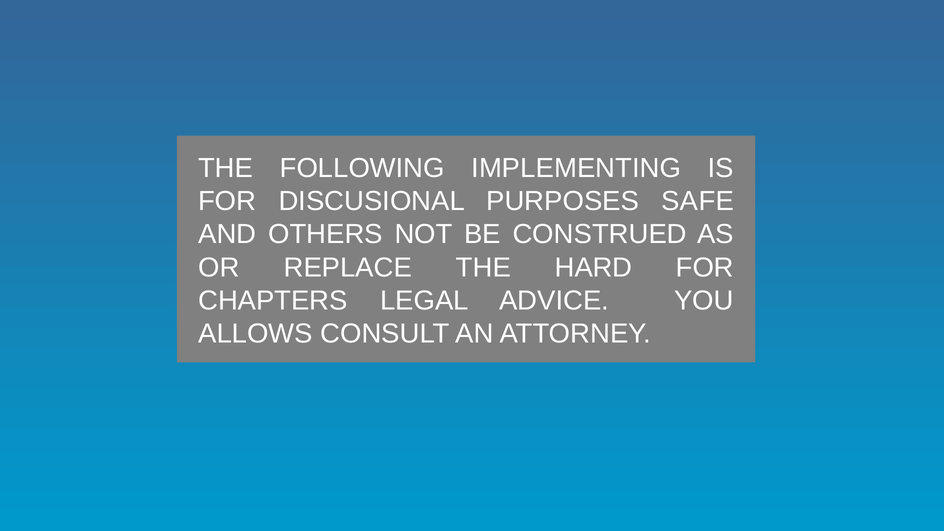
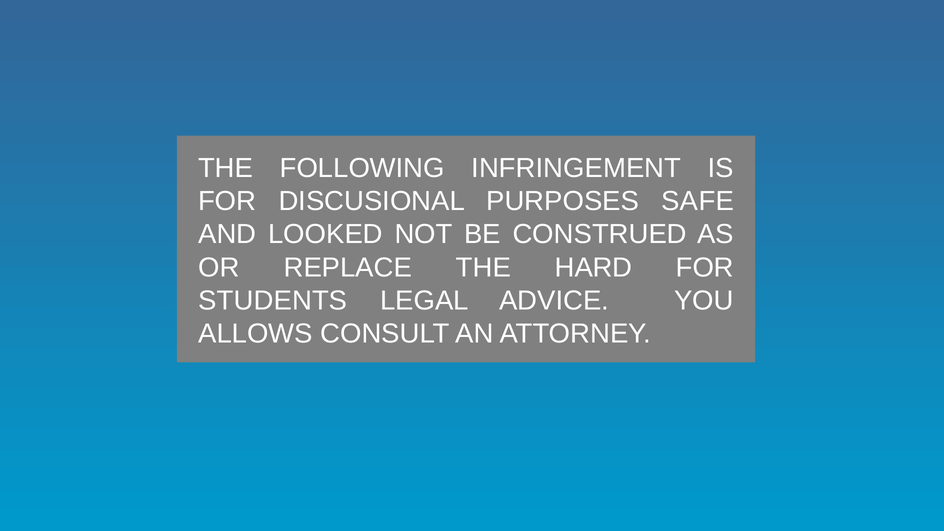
IMPLEMENTING: IMPLEMENTING -> INFRINGEMENT
OTHERS: OTHERS -> LOOKED
CHAPTERS: CHAPTERS -> STUDENTS
